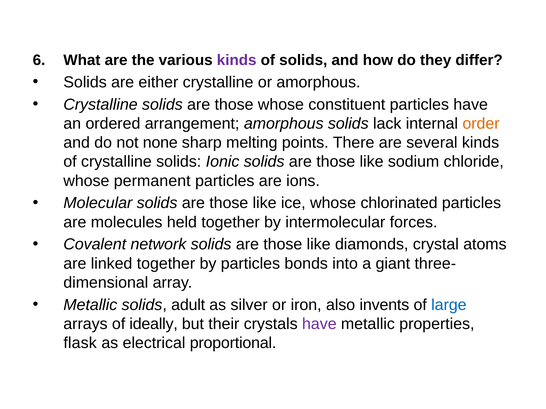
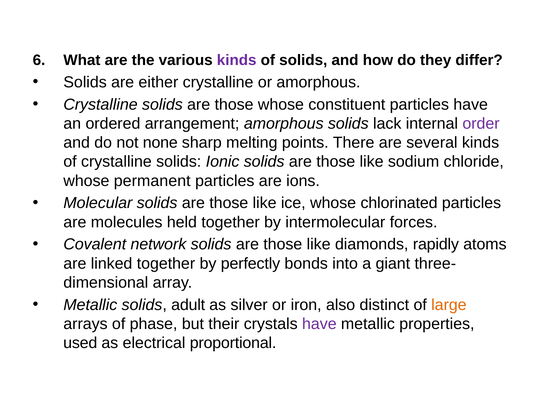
order colour: orange -> purple
crystal: crystal -> rapidly
by particles: particles -> perfectly
invents: invents -> distinct
large colour: blue -> orange
ideally: ideally -> phase
flask: flask -> used
